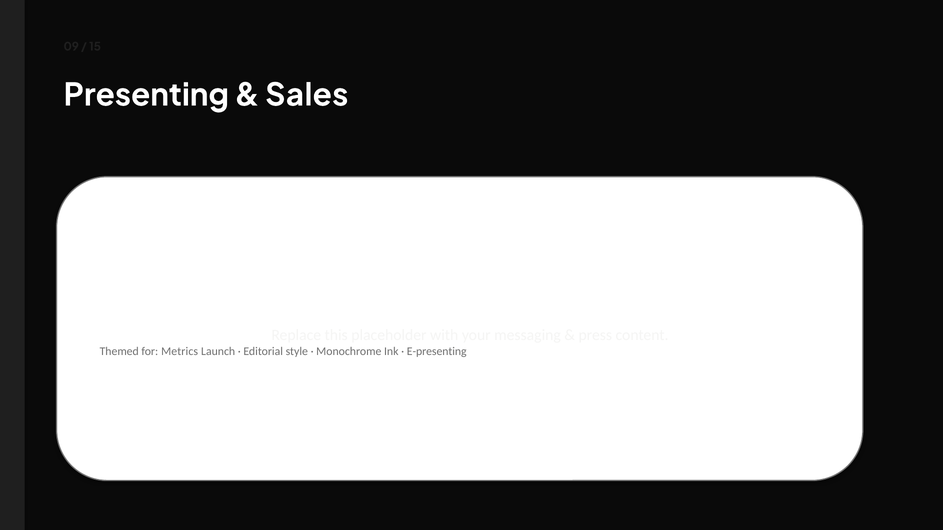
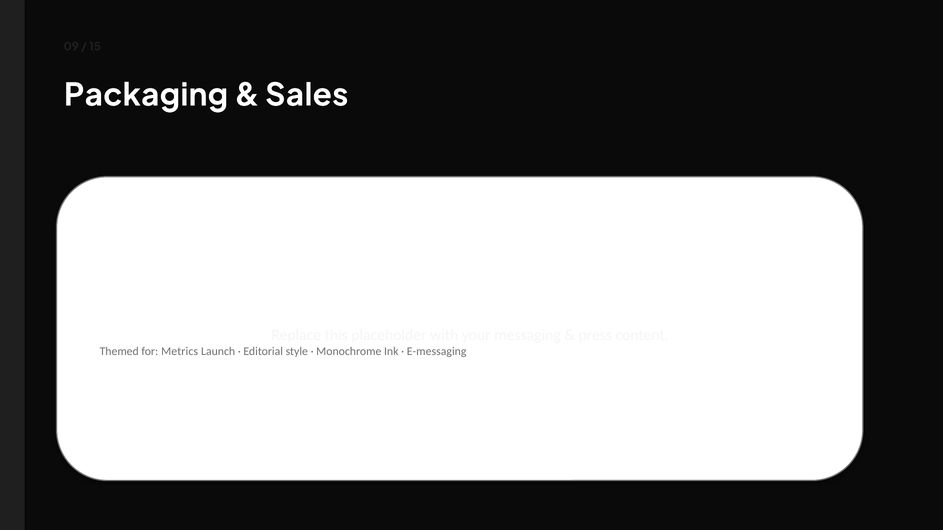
Presenting: Presenting -> Packaging
E-presenting: E-presenting -> E-messaging
